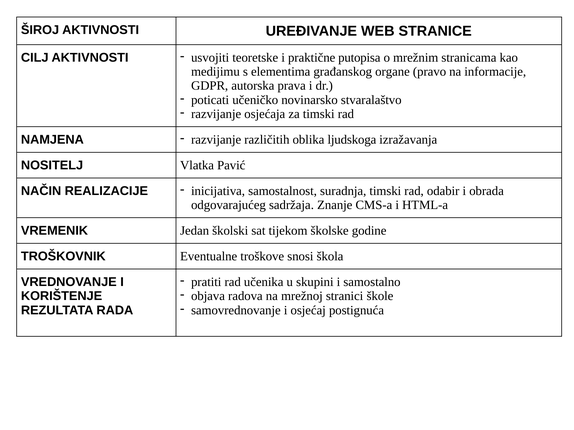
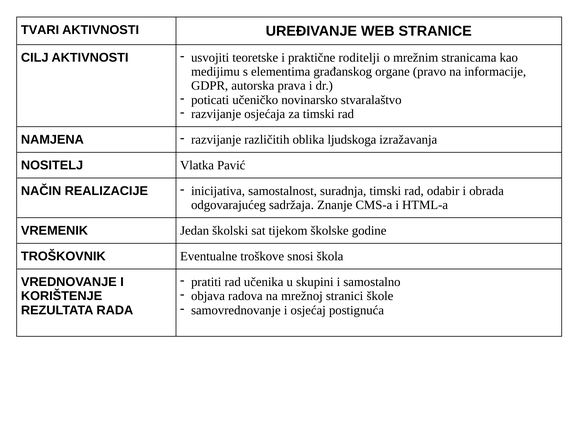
ŠIROJ: ŠIROJ -> TVARI
putopisa: putopisa -> roditelji
